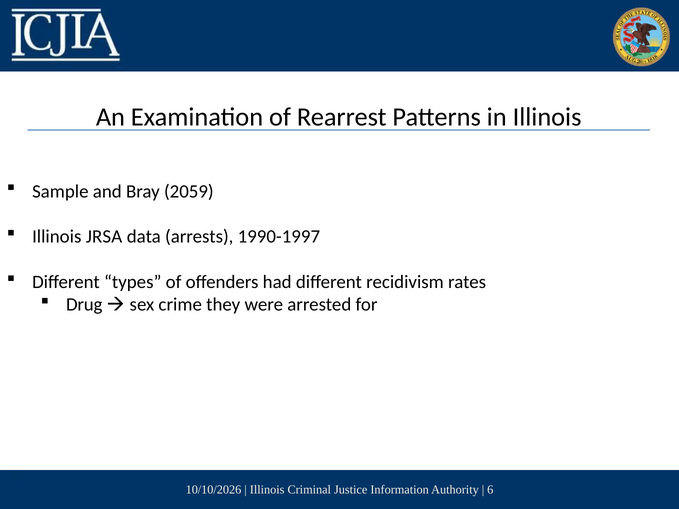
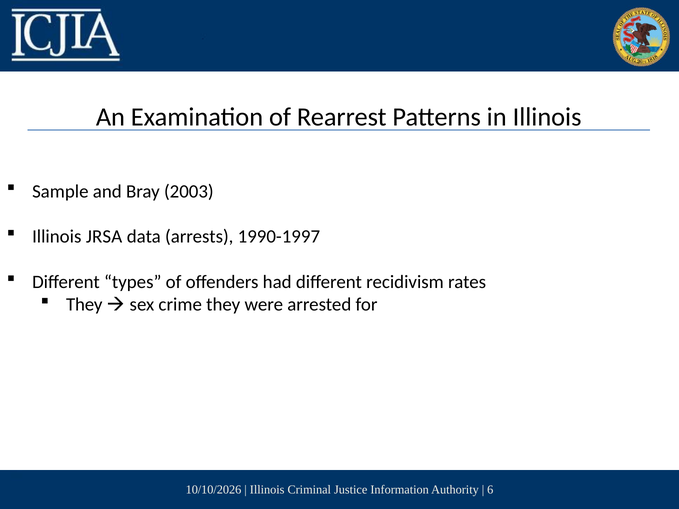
2059: 2059 -> 2003
Drug at (84, 305): Drug -> They
